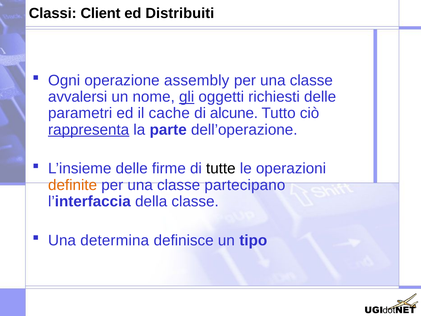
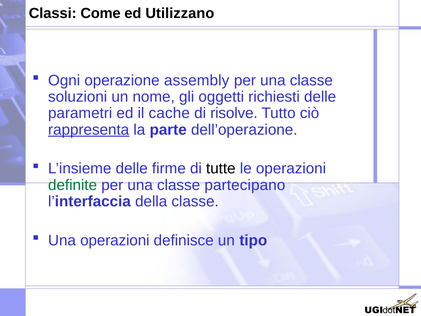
Client: Client -> Come
Distribuiti: Distribuiti -> Utilizzano
avvalersi: avvalersi -> soluzioni
gli underline: present -> none
alcune: alcune -> risolve
definite colour: orange -> green
Una determina: determina -> operazioni
